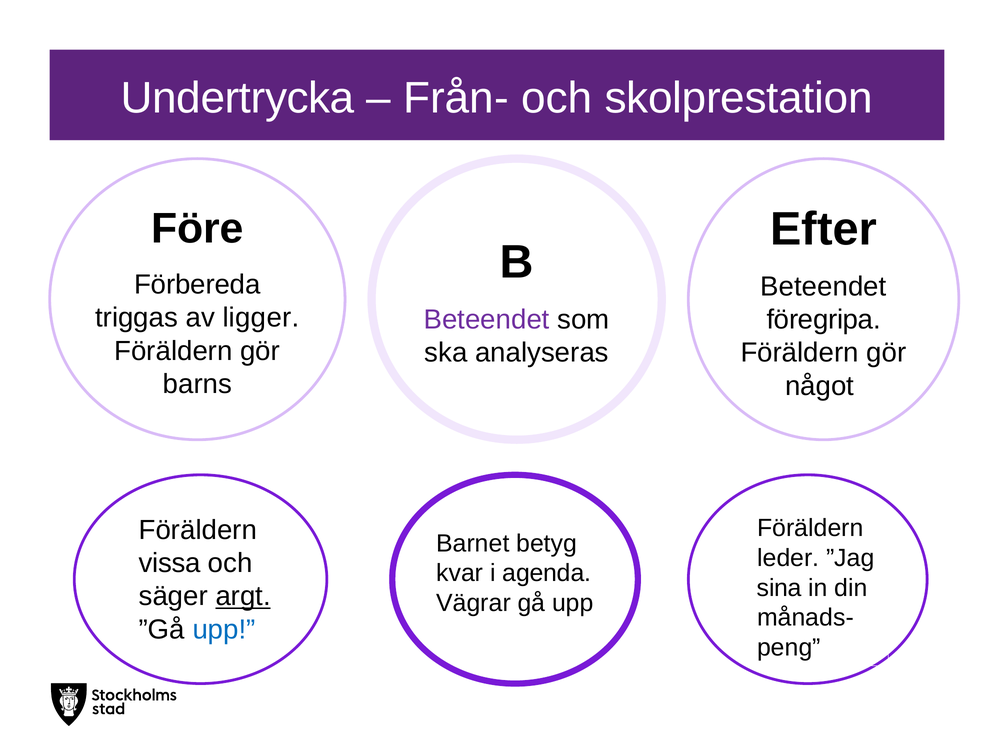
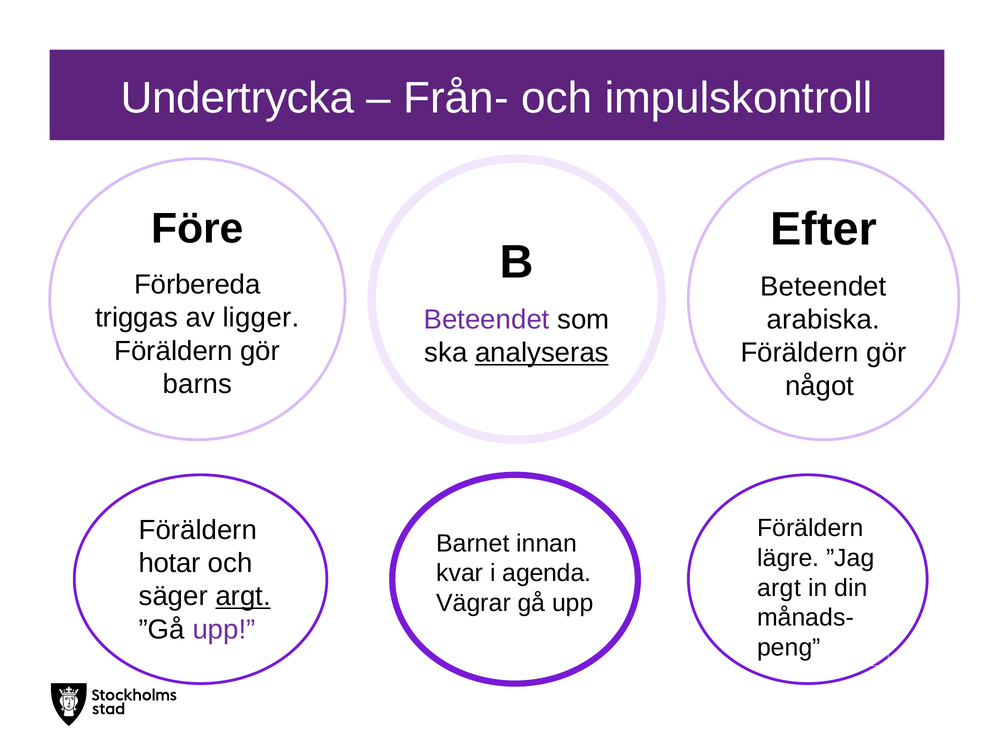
skolprestation: skolprestation -> impulskontroll
föregripa: föregripa -> arabiska
analyseras underline: none -> present
betyg: betyg -> innan
leder: leder -> lägre
vissa: vissa -> hotar
sina at (779, 587): sina -> argt
upp at (224, 629) colour: blue -> purple
